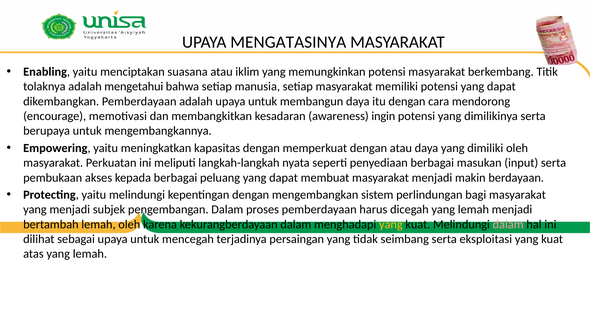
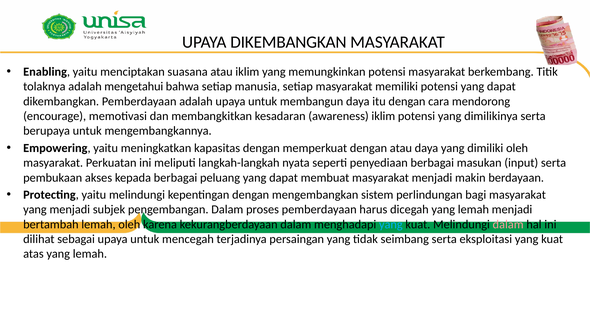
UPAYA MENGATASINYA: MENGATASINYA -> DIKEMBANGKAN
awareness ingin: ingin -> iklim
yang at (391, 224) colour: yellow -> light blue
